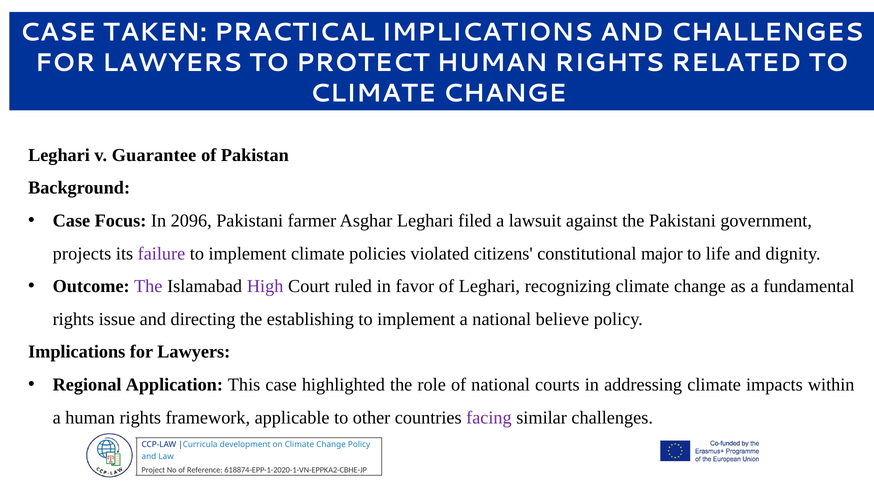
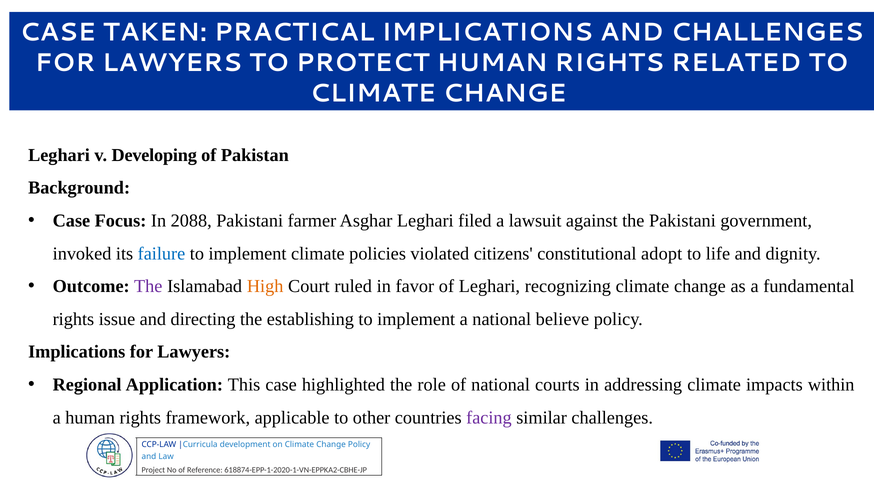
Guarantee: Guarantee -> Developing
2096: 2096 -> 2088
projects: projects -> invoked
failure colour: purple -> blue
major: major -> adopt
High colour: purple -> orange
